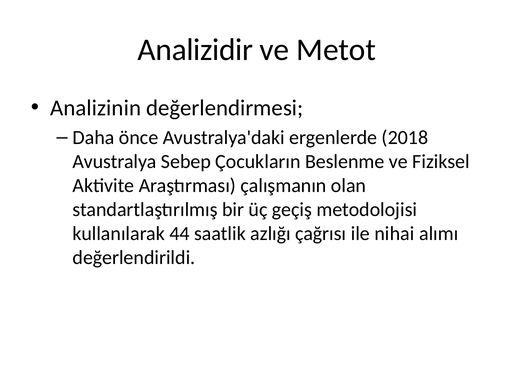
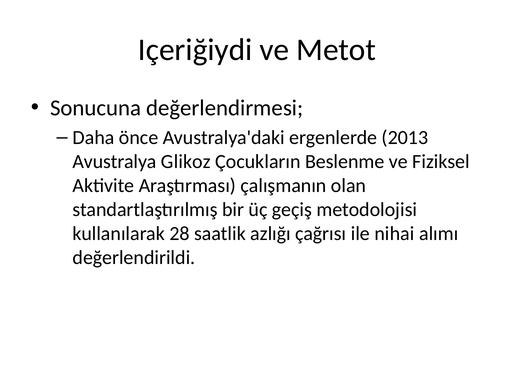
Analizidir: Analizidir -> Içeriğiydi
Analizinin: Analizinin -> Sonucuna
2018: 2018 -> 2013
Sebep: Sebep -> Glikoz
44: 44 -> 28
